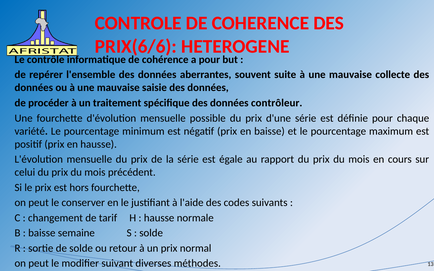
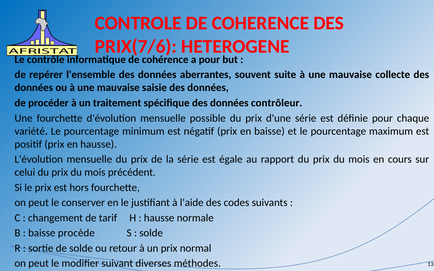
PRIX(6/6: PRIX(6/6 -> PRIX(7/6
semaine: semaine -> procède
